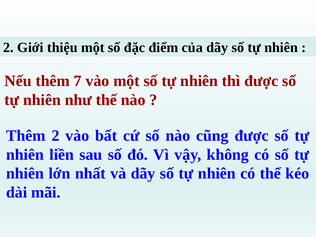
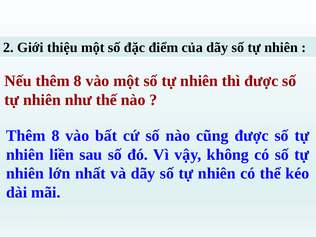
Nếu thêm 7: 7 -> 8
2 at (56, 136): 2 -> 8
